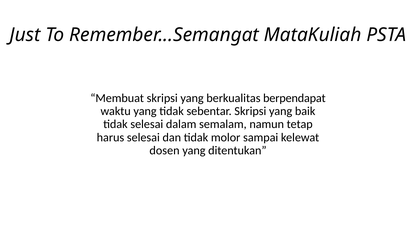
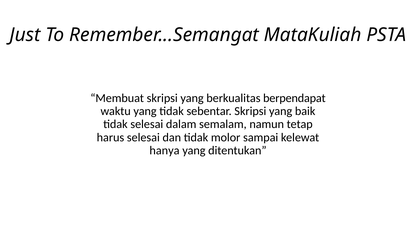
dosen: dosen -> hanya
